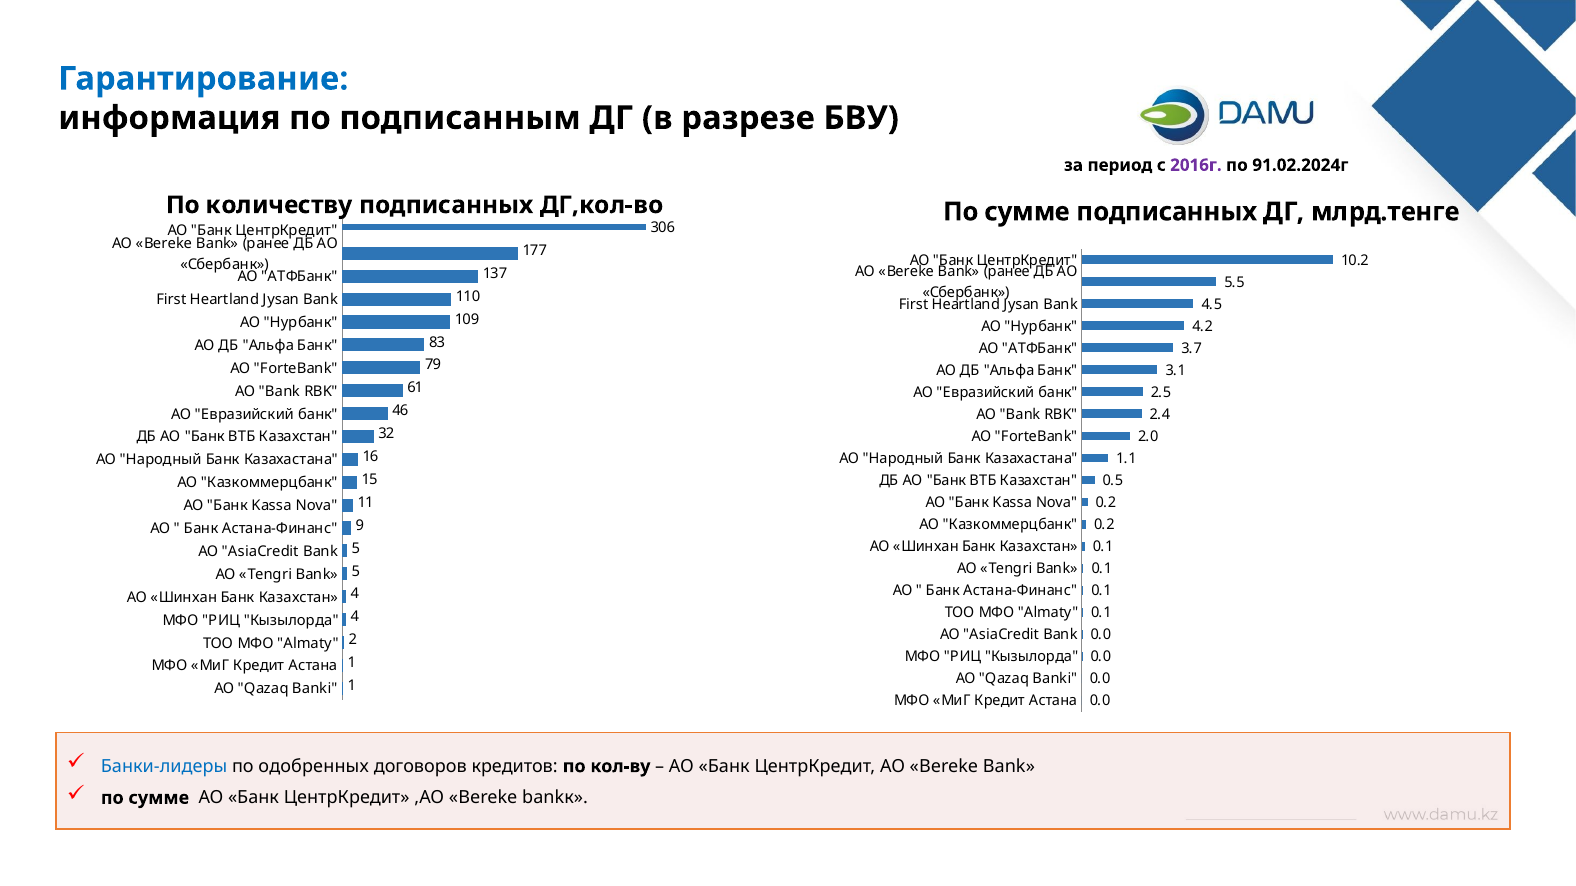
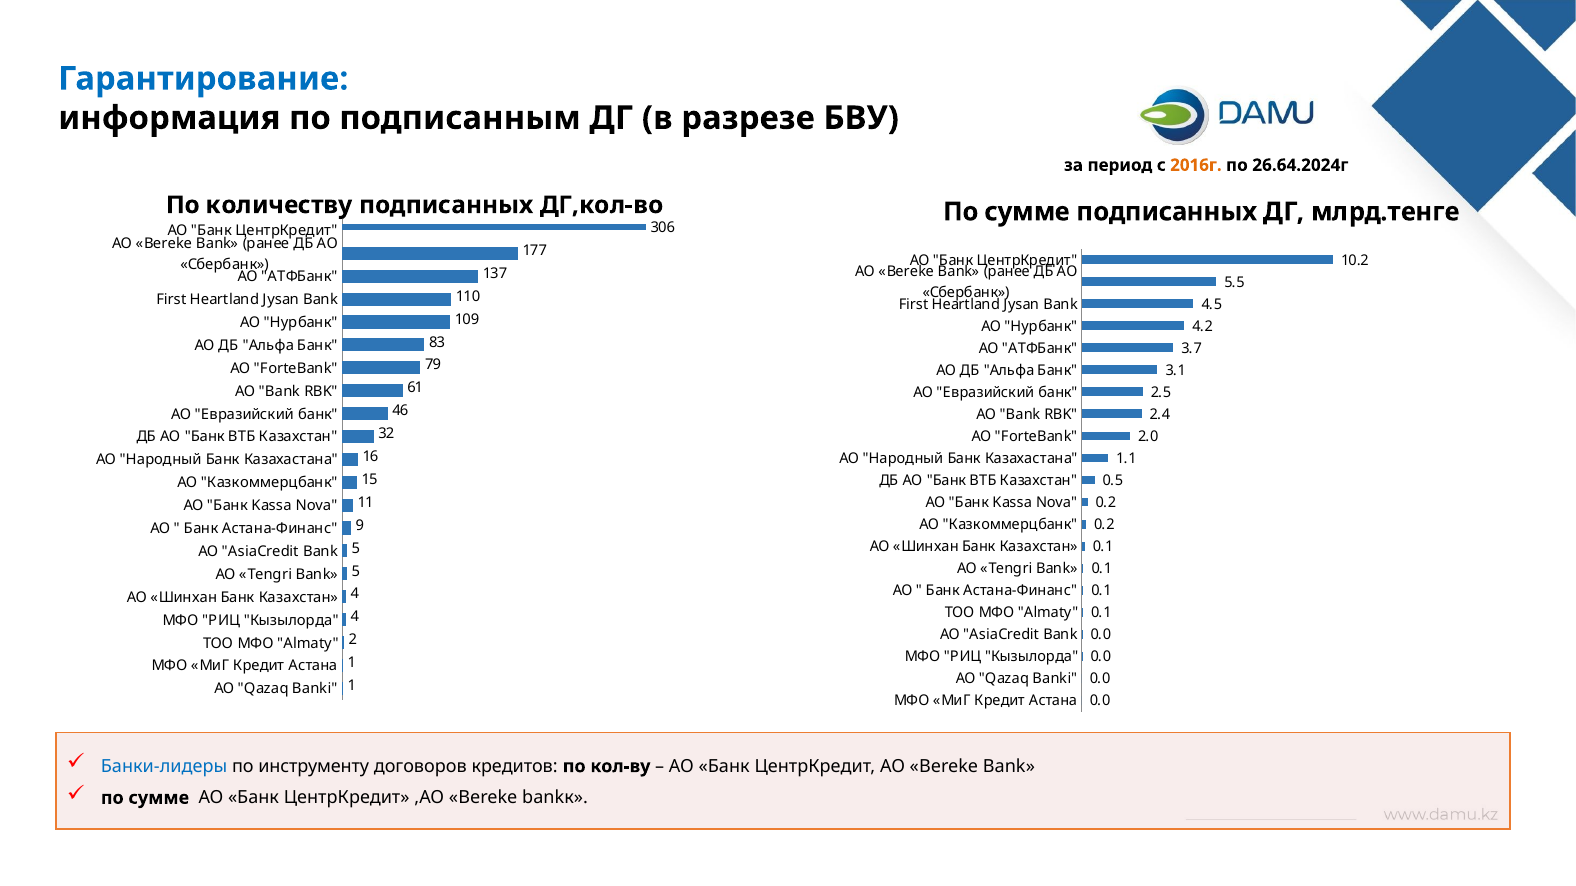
2016г colour: purple -> orange
91.02.2024г: 91.02.2024г -> 26.64.2024г
одобренных: одобренных -> инструменту
